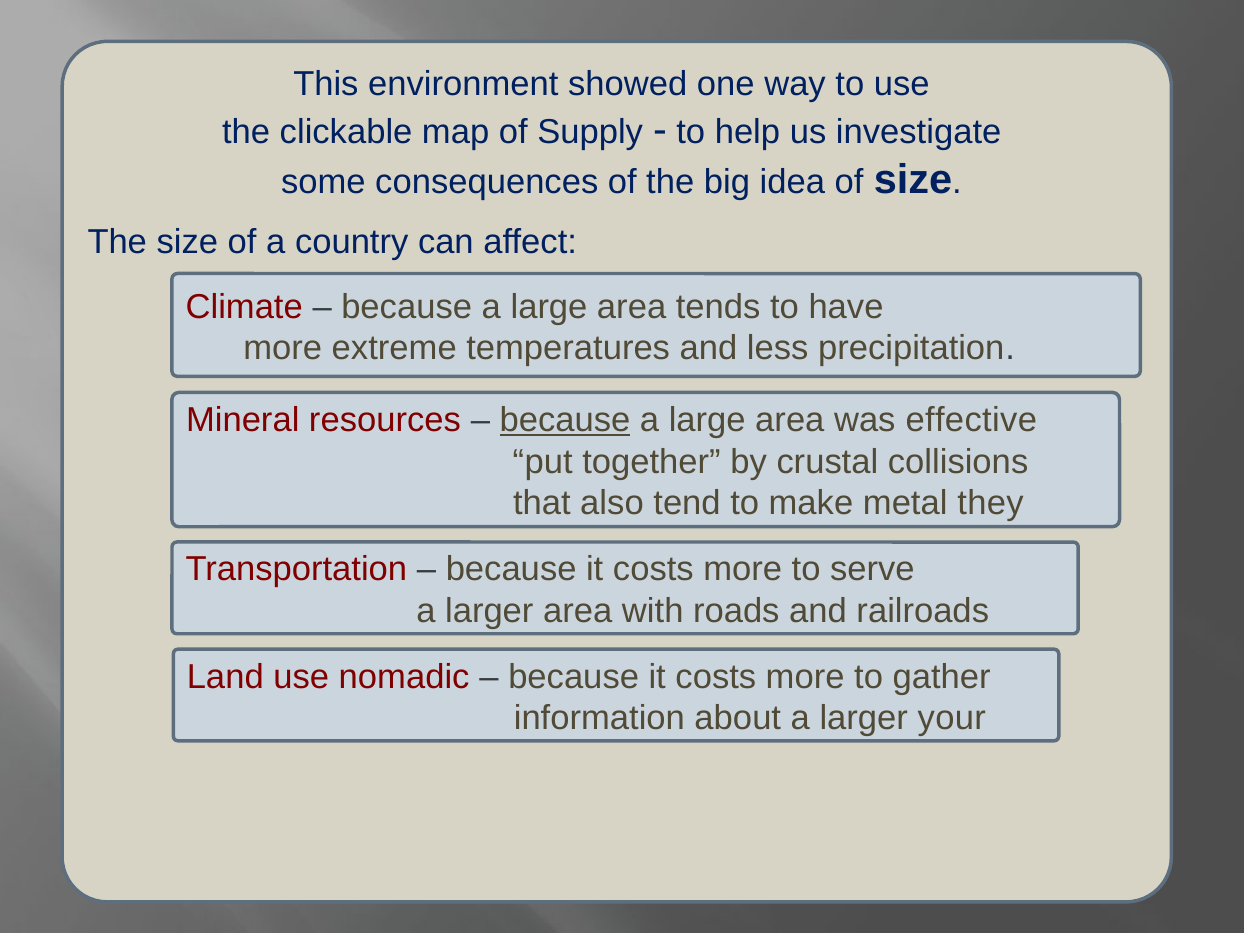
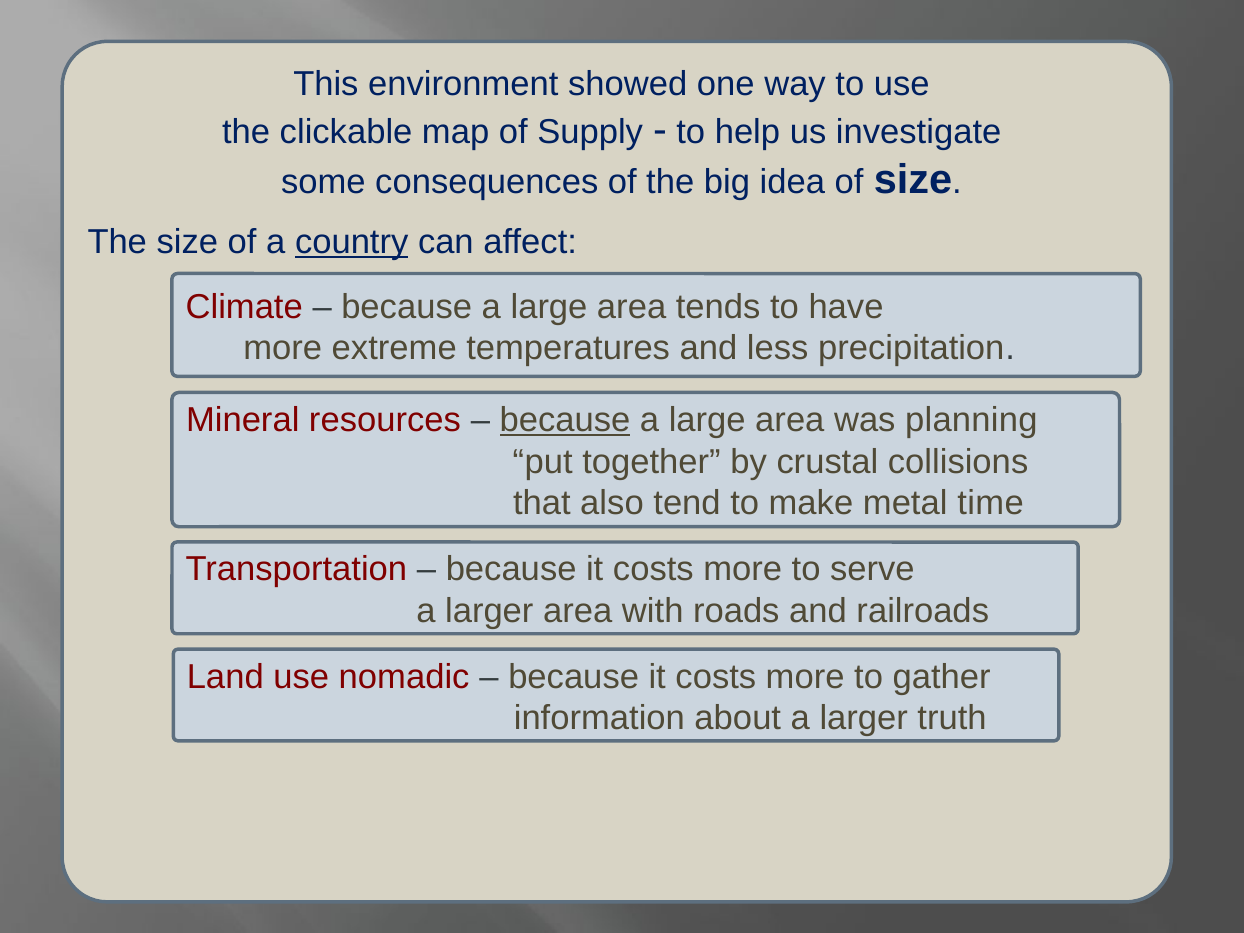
country underline: none -> present
effective: effective -> planning
they: they -> time
your: your -> truth
